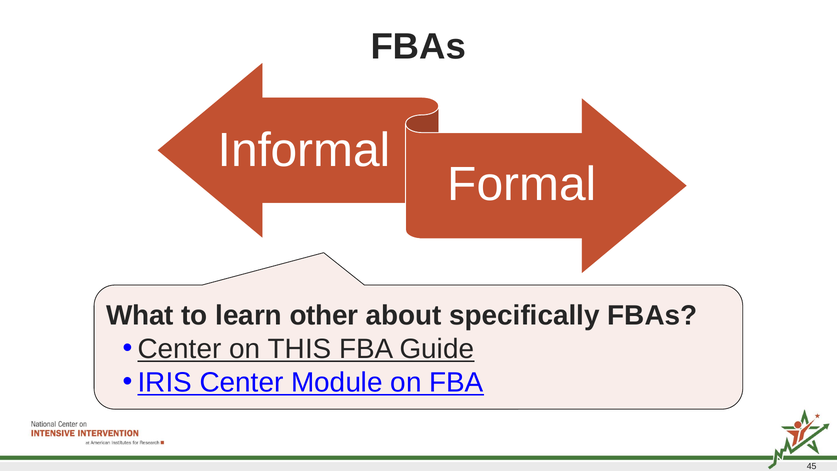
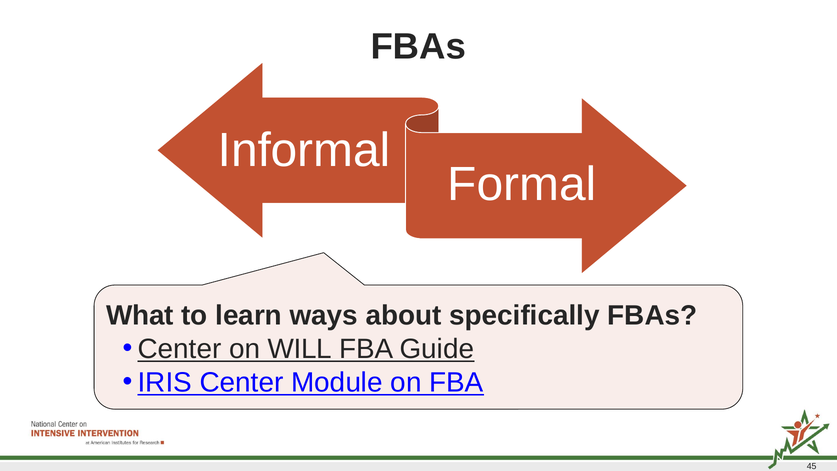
other: other -> ways
THIS: THIS -> WILL
